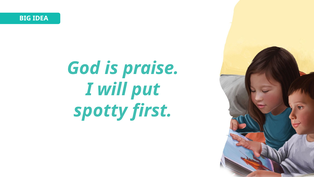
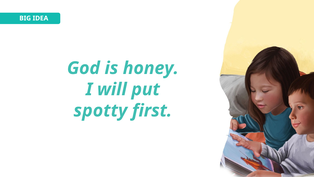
praise: praise -> honey
